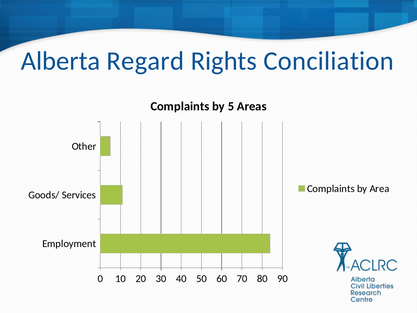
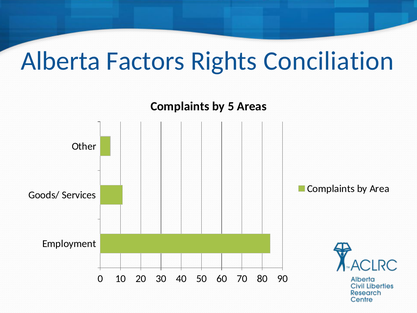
Regard: Regard -> Factors
